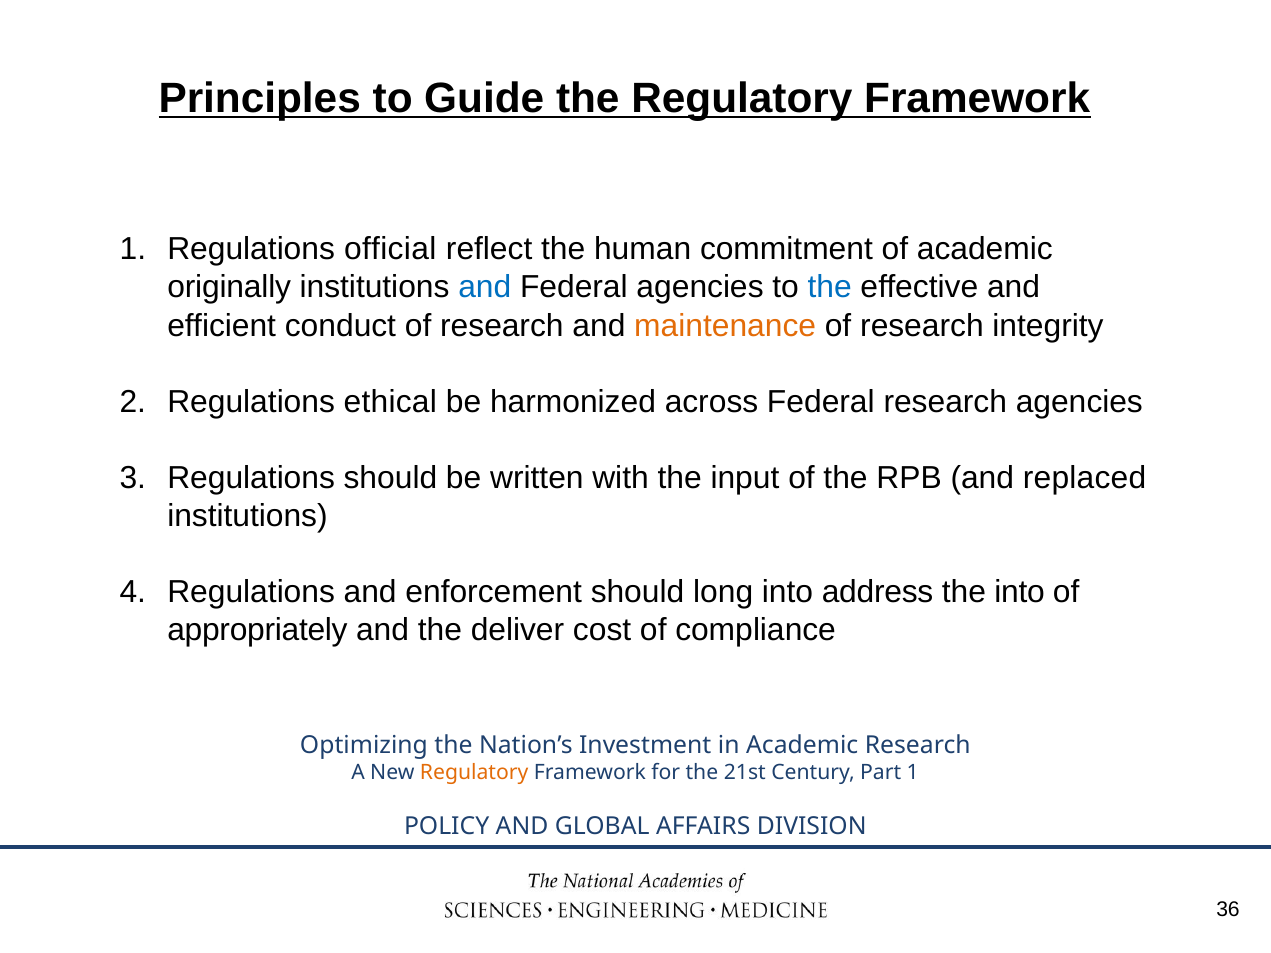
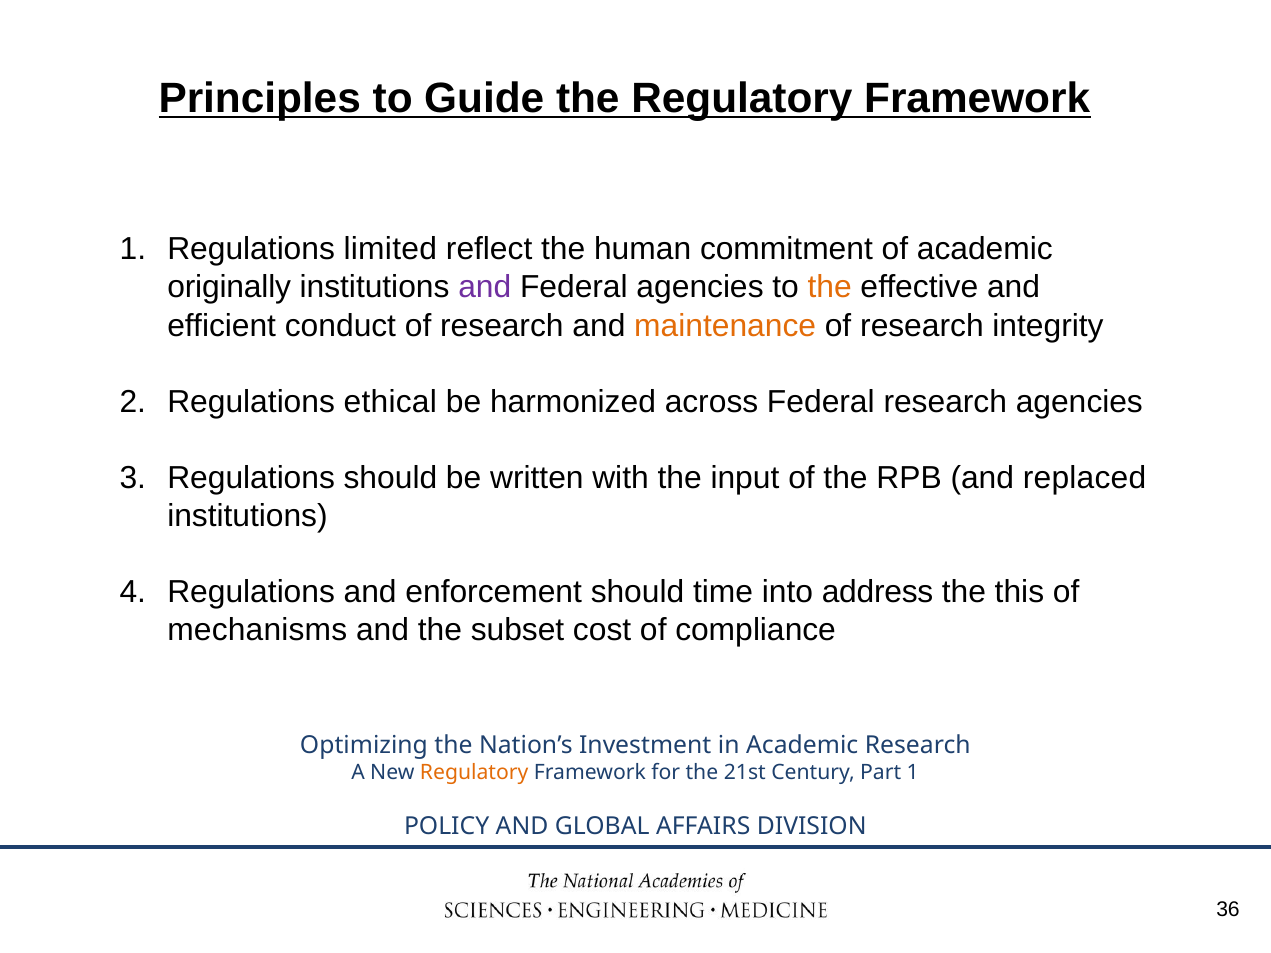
official: official -> limited
and at (485, 287) colour: blue -> purple
the at (830, 287) colour: blue -> orange
long: long -> time
the into: into -> this
appropriately: appropriately -> mechanisms
deliver: deliver -> subset
